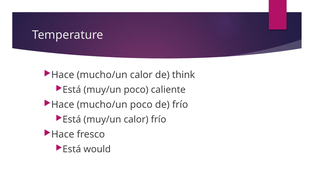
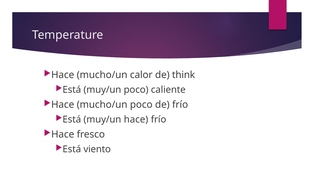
muy/un calor: calor -> hace
would: would -> viento
